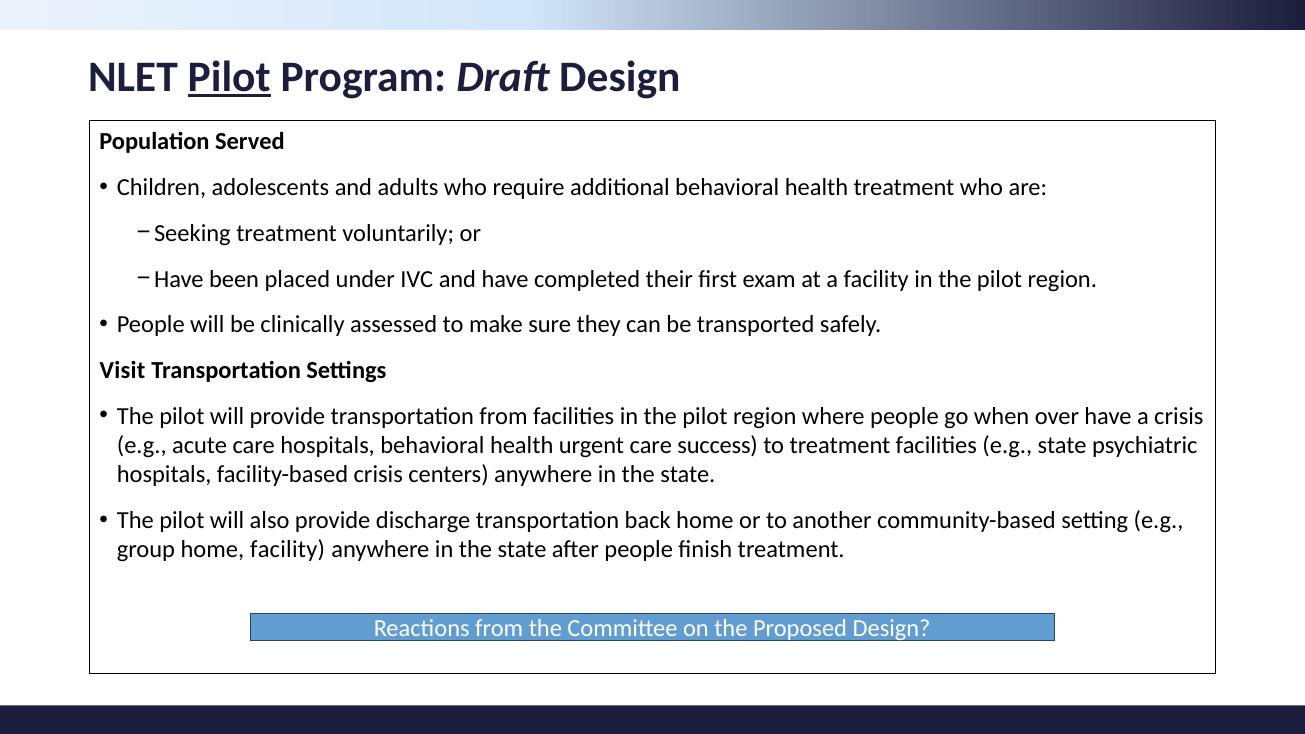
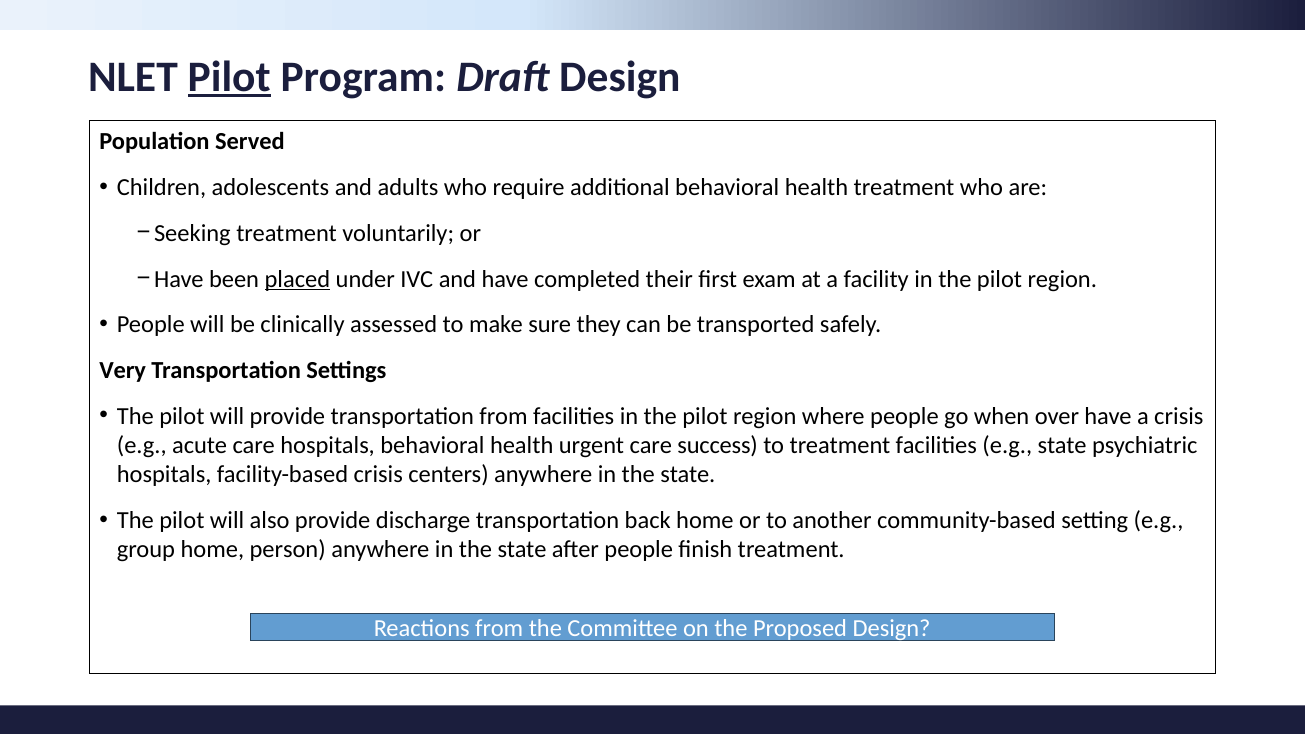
placed underline: none -> present
Visit: Visit -> Very
home facility: facility -> person
